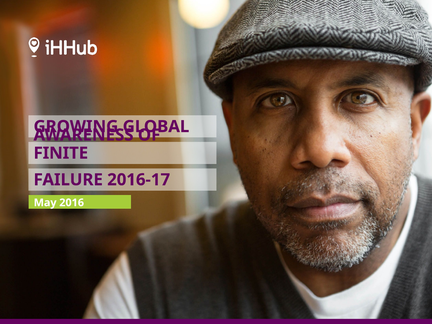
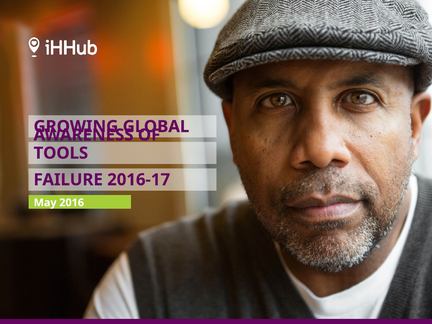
FINITE: FINITE -> TOOLS
